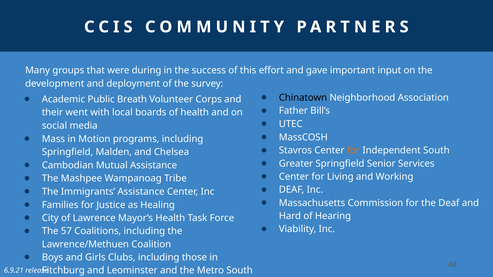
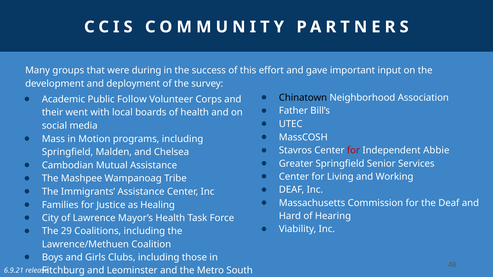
Breath: Breath -> Follow
for at (353, 151) colour: orange -> red
Independent South: South -> Abbie
57: 57 -> 29
